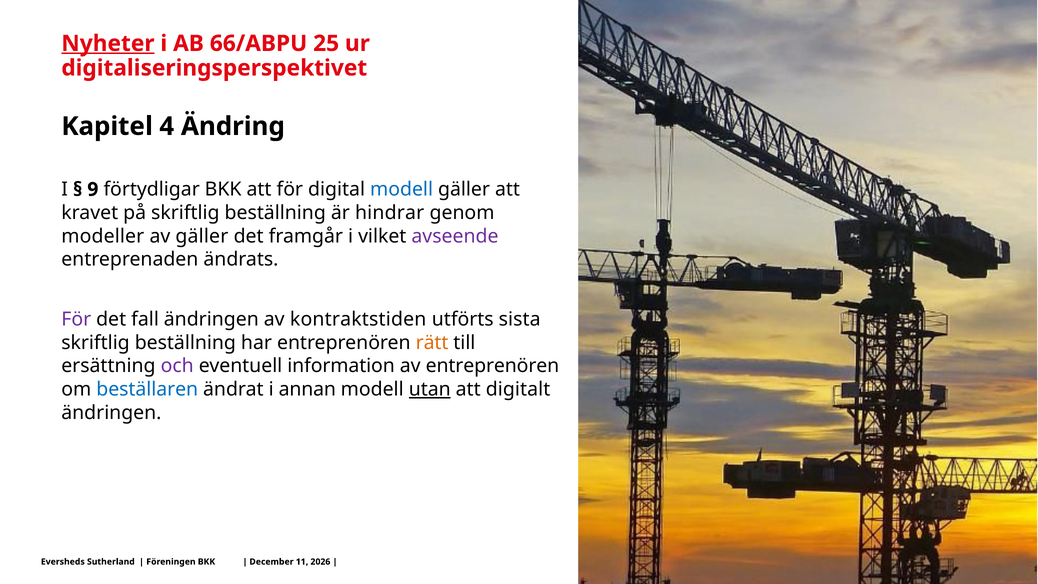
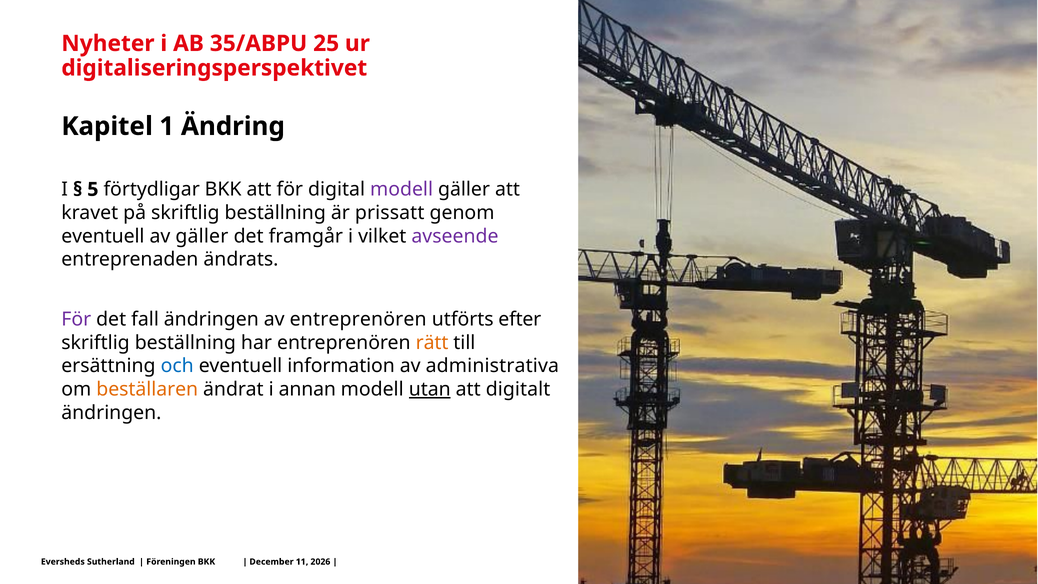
Nyheter underline: present -> none
66/ABPU: 66/ABPU -> 35/ABPU
4: 4 -> 1
9: 9 -> 5
modell at (402, 189) colour: blue -> purple
hindrar: hindrar -> prissatt
modeller at (103, 236): modeller -> eventuell
av kontraktstiden: kontraktstiden -> entreprenören
sista: sista -> efter
och colour: purple -> blue
av entreprenören: entreprenören -> administrativa
beställaren colour: blue -> orange
